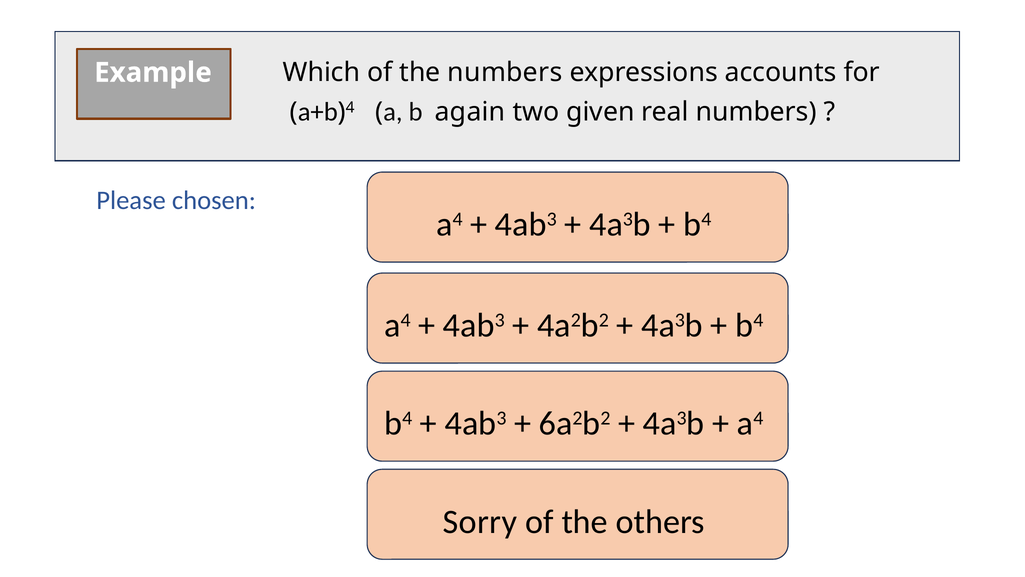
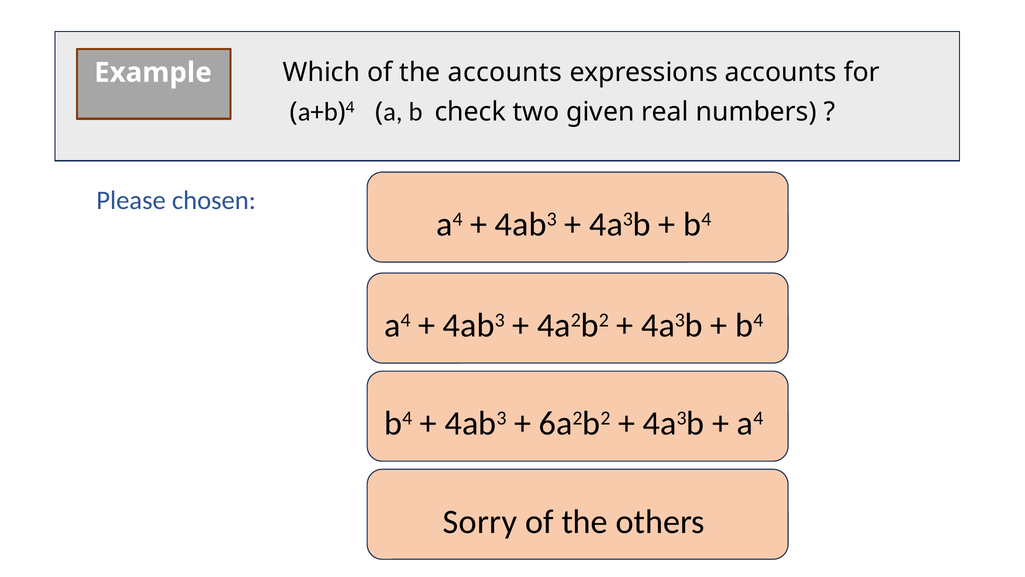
the numbers: numbers -> accounts
again: again -> check
